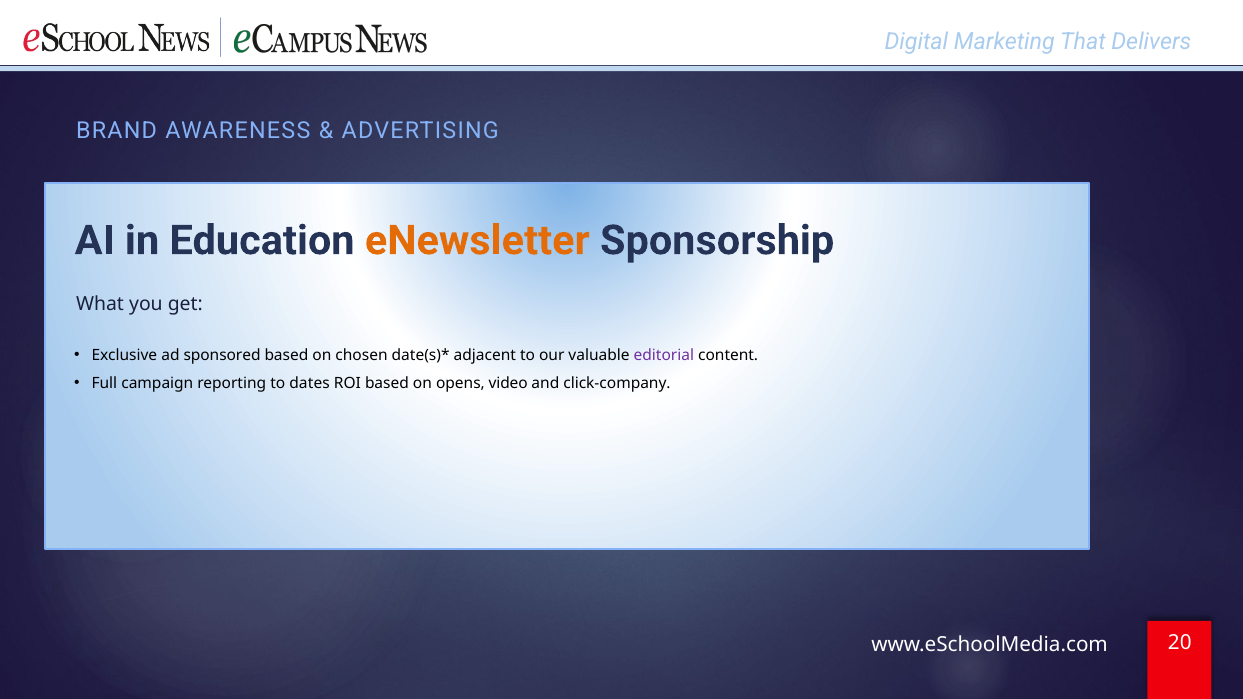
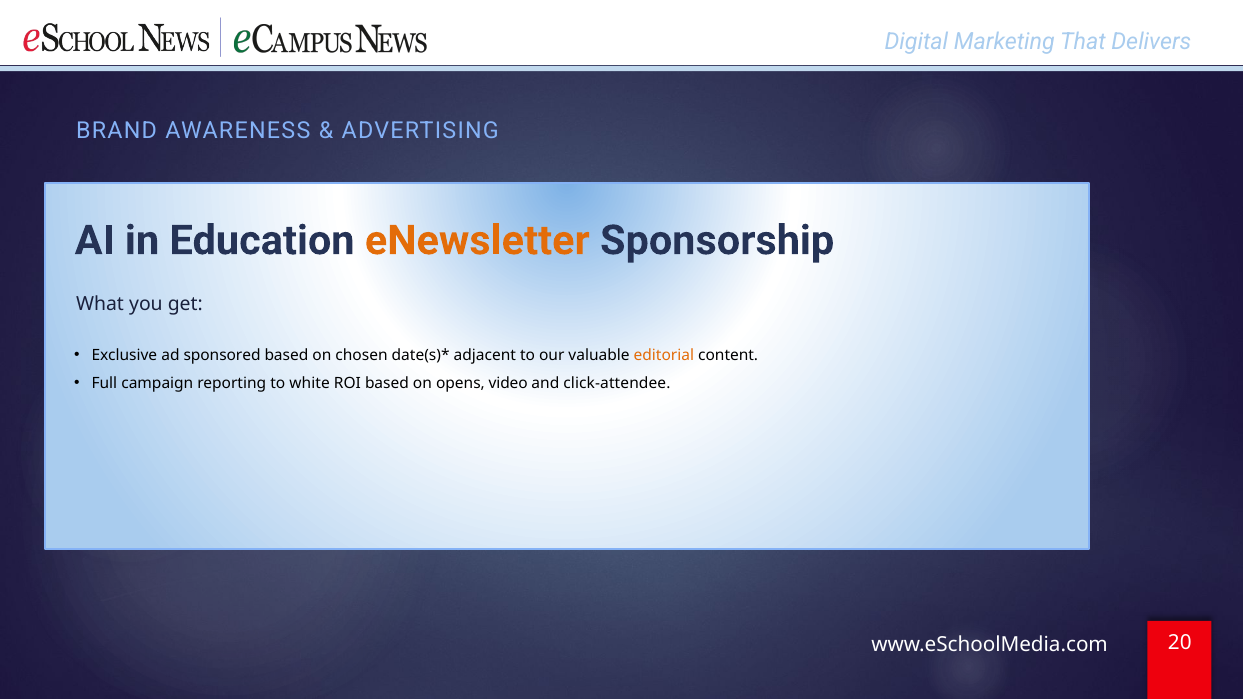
editorial colour: purple -> orange
dates: dates -> white
click-company: click-company -> click-attendee
